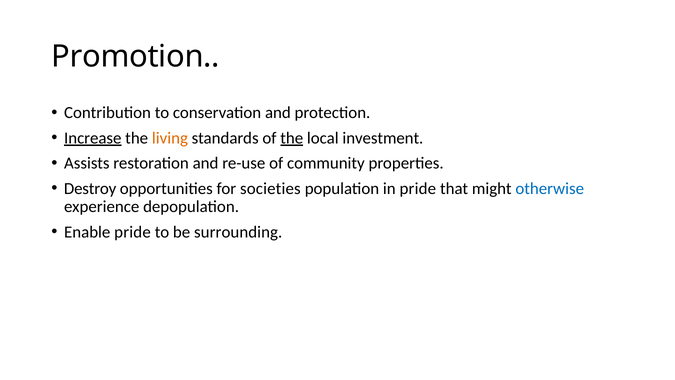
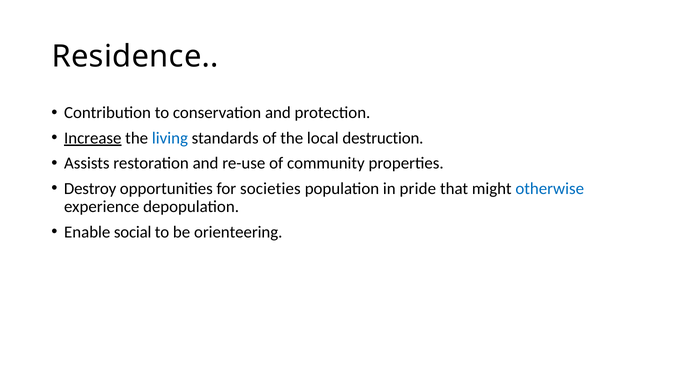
Promotion: Promotion -> Residence
living colour: orange -> blue
the at (292, 138) underline: present -> none
investment: investment -> destruction
Enable pride: pride -> social
surrounding: surrounding -> orienteering
